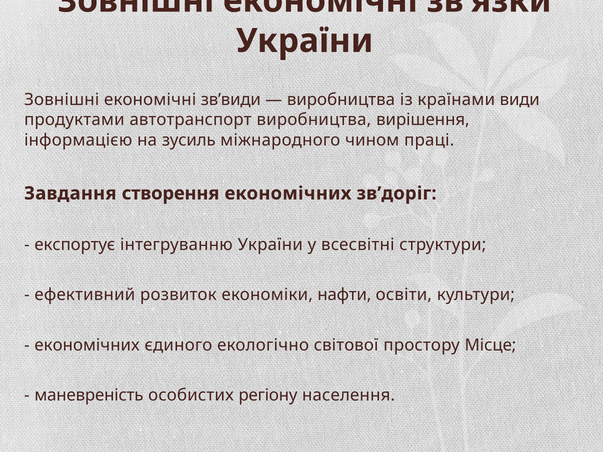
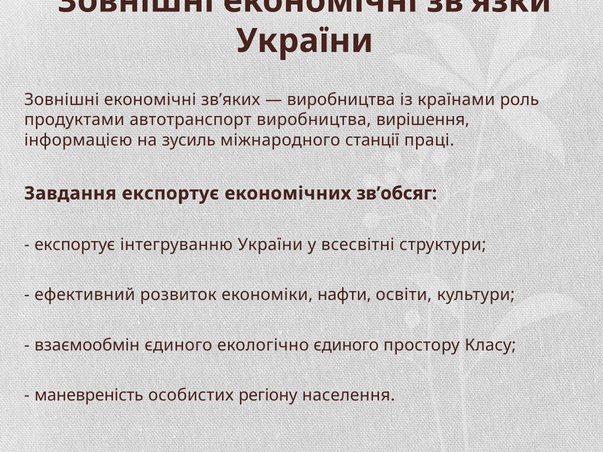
зв’види: зв’види -> зв’яких
види: види -> роль
чином: чином -> станції
Завдання створення: створення -> експортує
зв’доріг: зв’доріг -> зв’обсяг
економічних at (87, 345): економічних -> взаємообмін
екологічно світової: світової -> єдиного
Місце: Місце -> Класу
